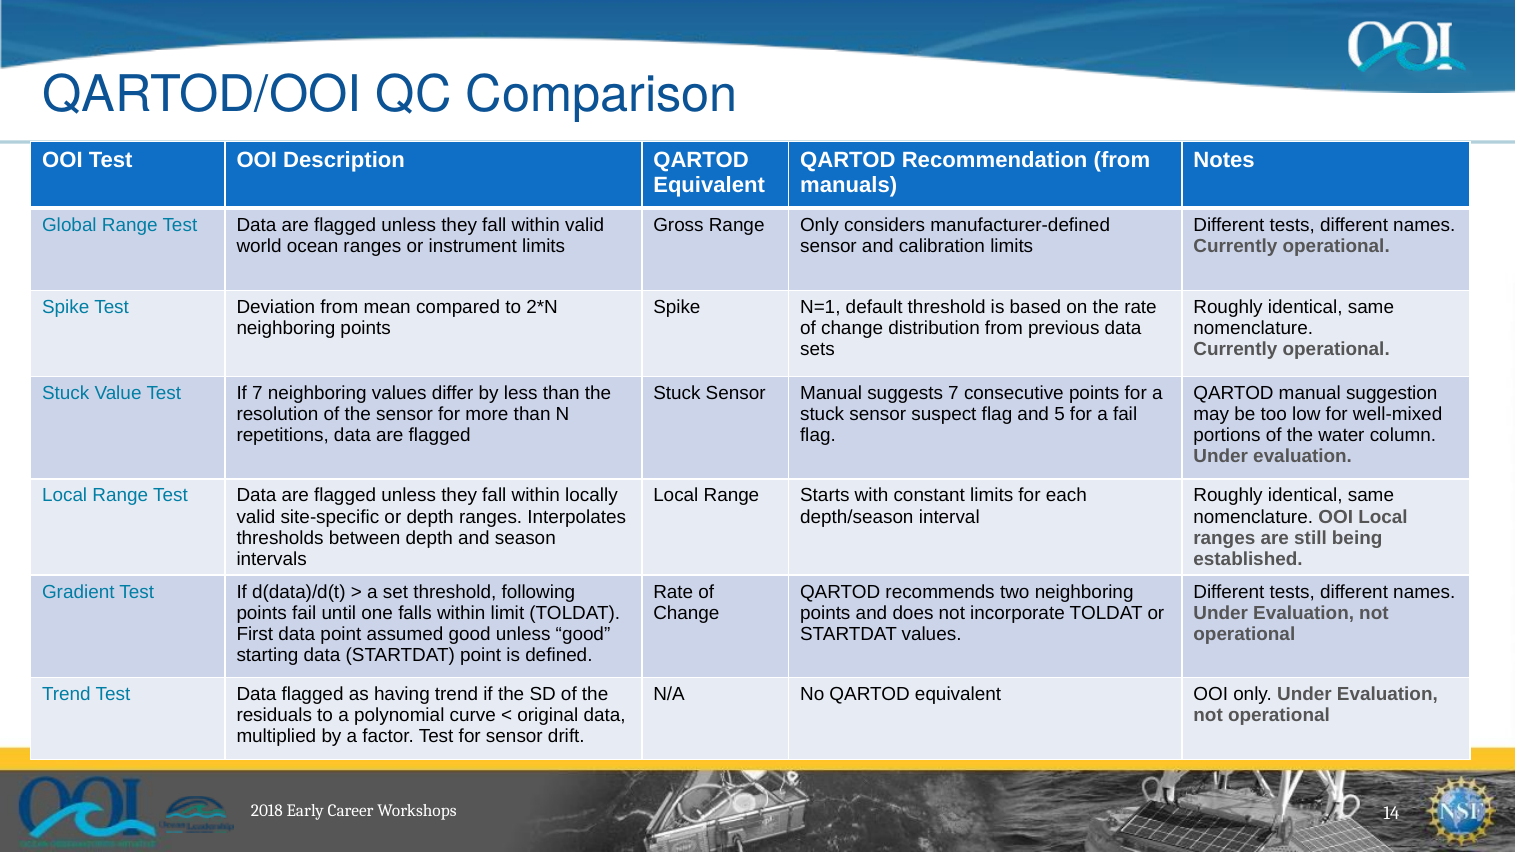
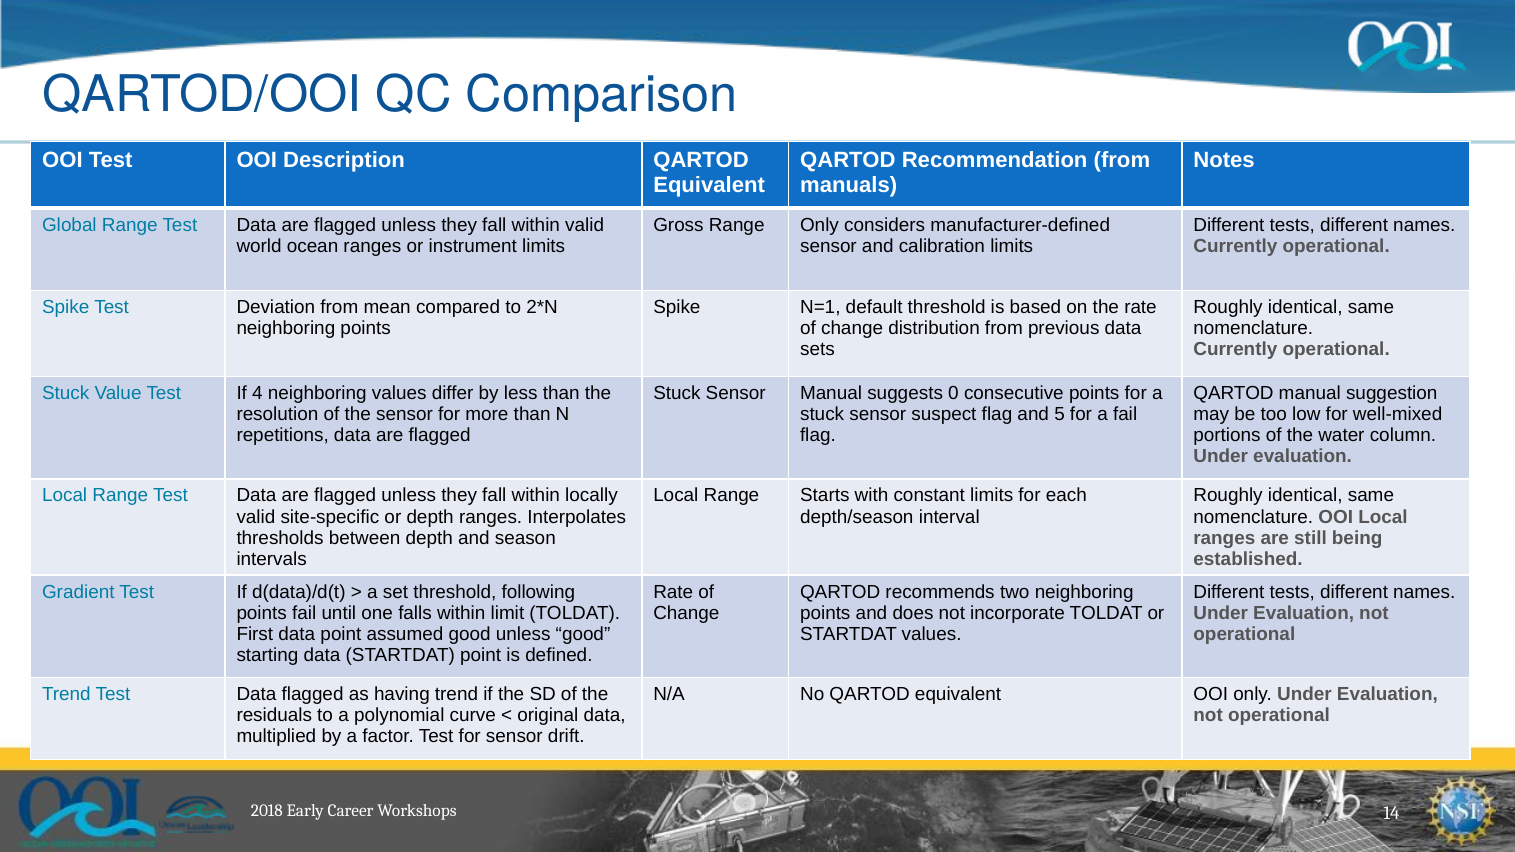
If 7: 7 -> 4
suggests 7: 7 -> 0
